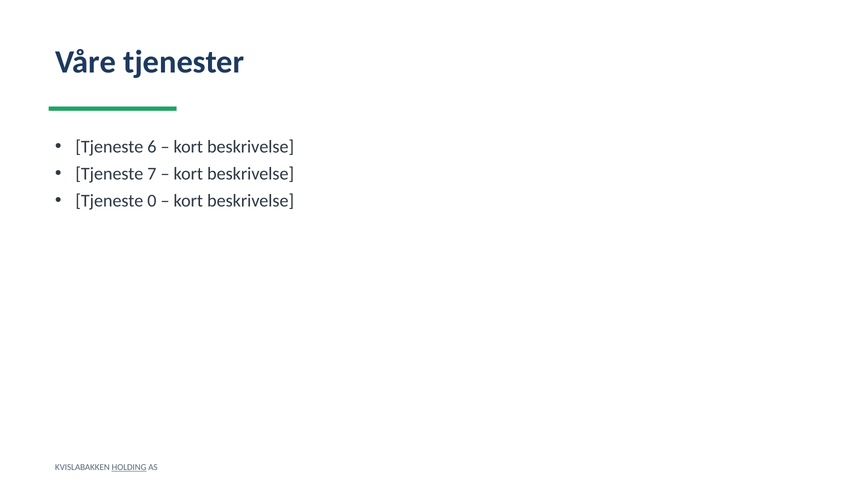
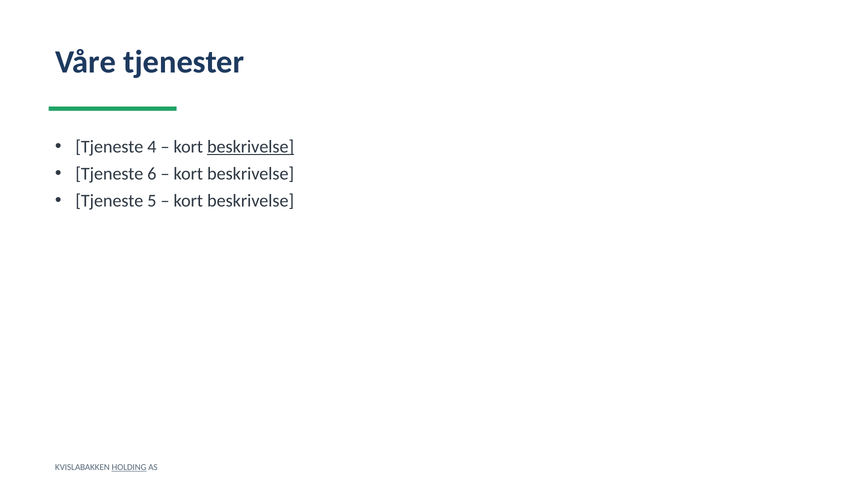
6: 6 -> 4
beskrivelse at (251, 147) underline: none -> present
7: 7 -> 6
0: 0 -> 5
